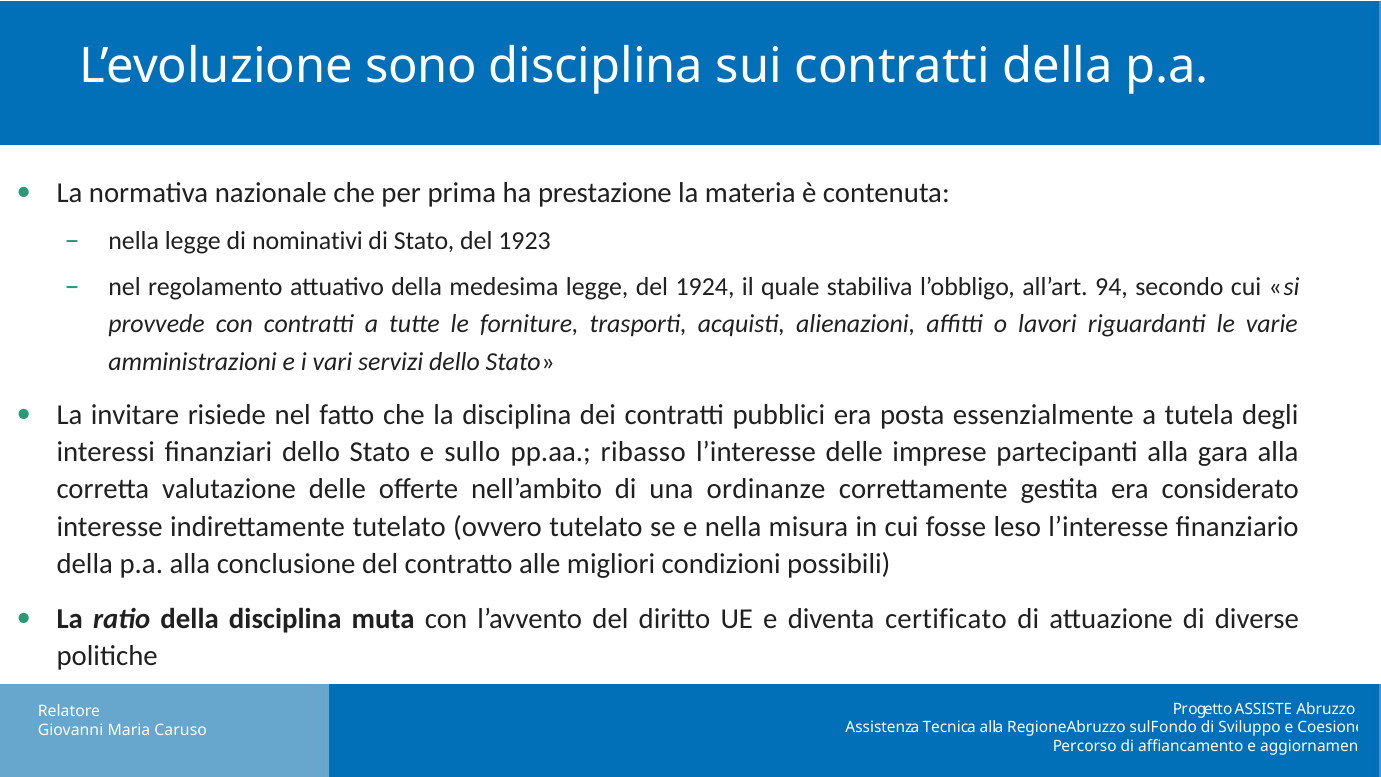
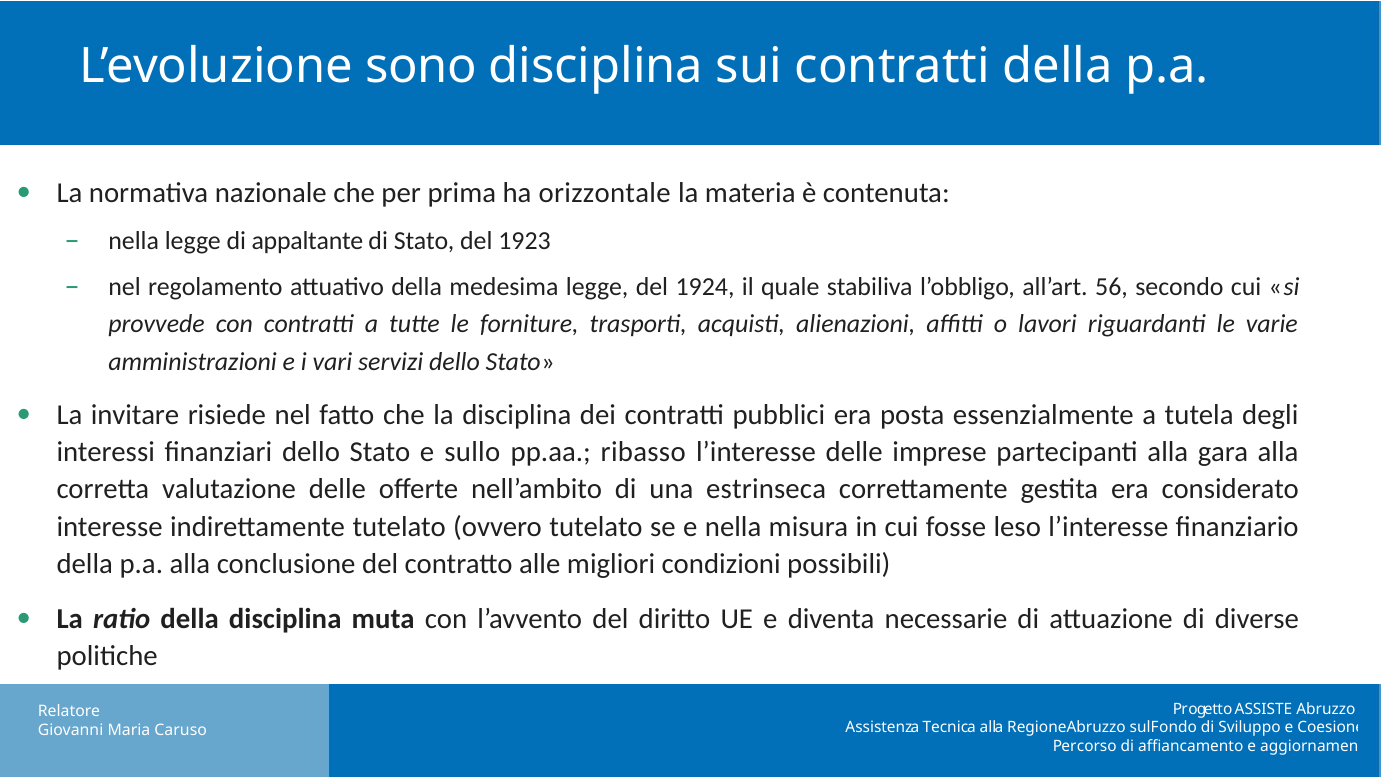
prestazione: prestazione -> orizzontale
nominativi: nominativi -> appaltante
94: 94 -> 56
ordinanze: ordinanze -> estrinseca
certificato: certificato -> necessarie
